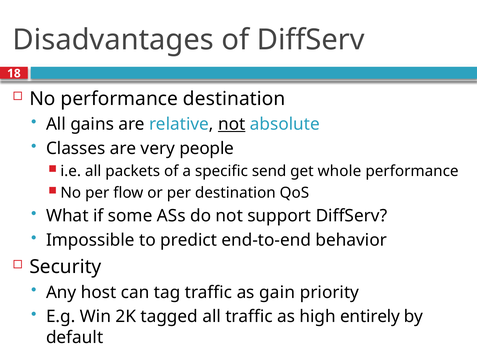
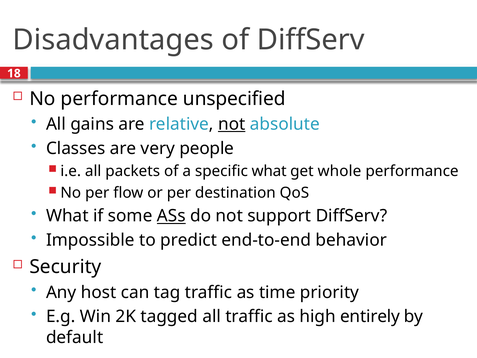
performance destination: destination -> unspecified
specific send: send -> what
ASs underline: none -> present
gain: gain -> time
